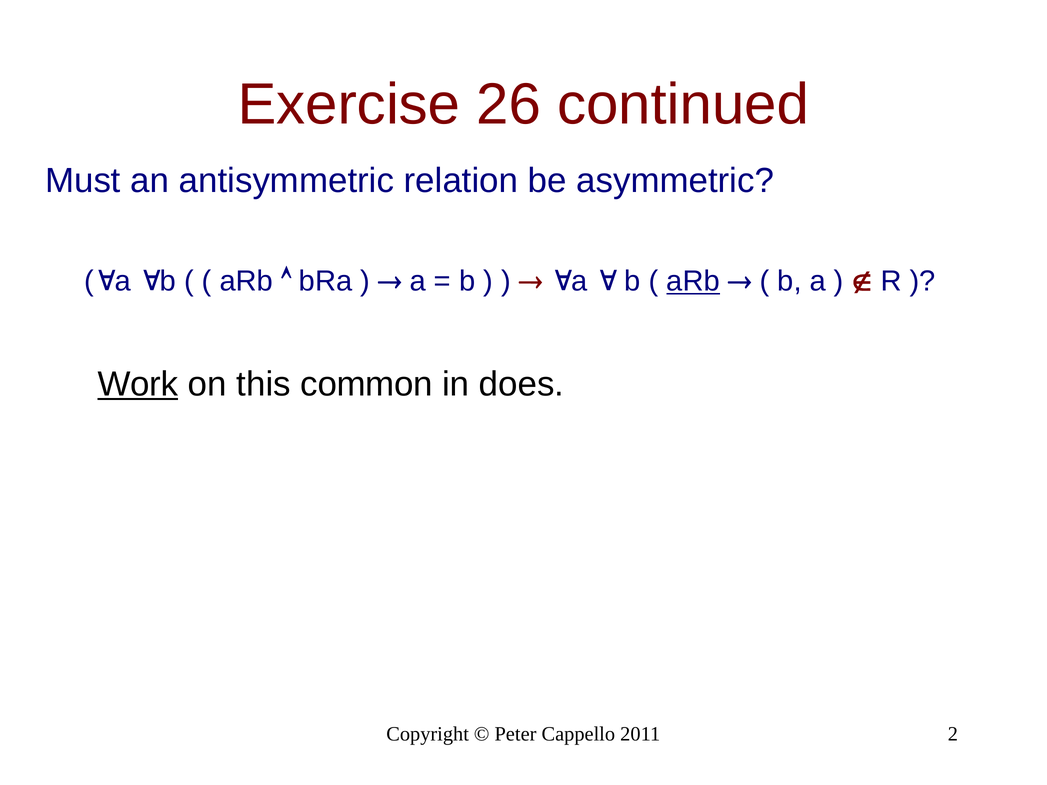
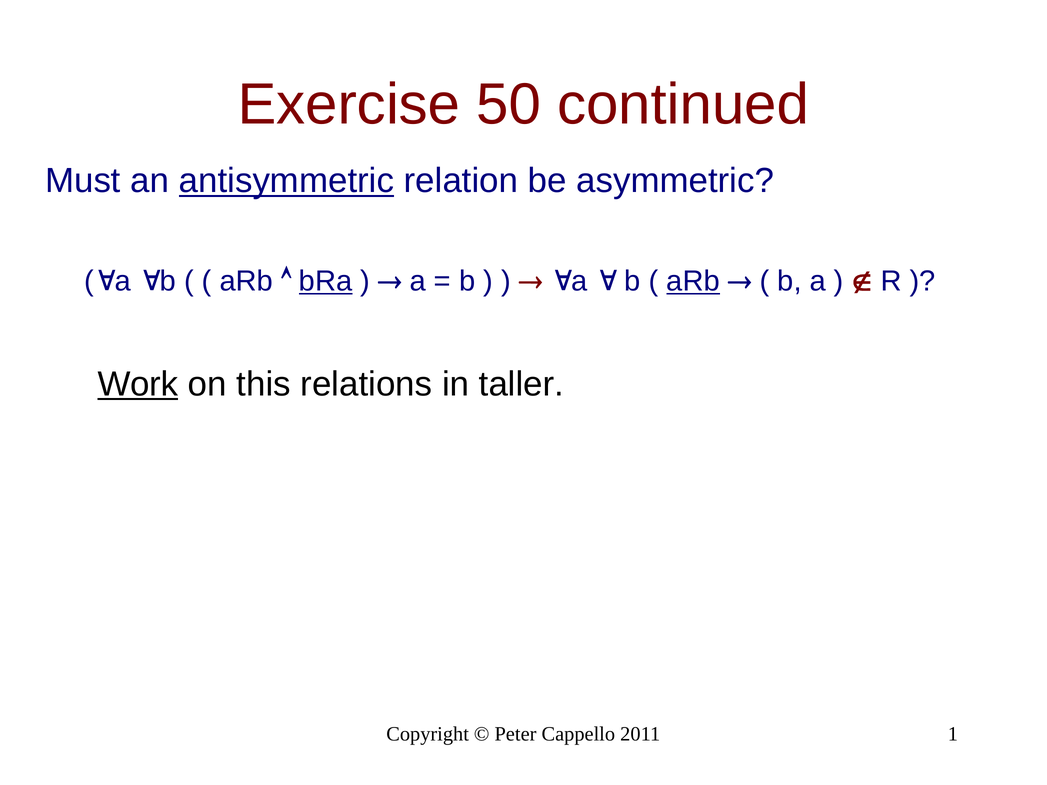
26: 26 -> 50
antisymmetric underline: none -> present
bRa underline: none -> present
common: common -> relations
does: does -> taller
2: 2 -> 1
